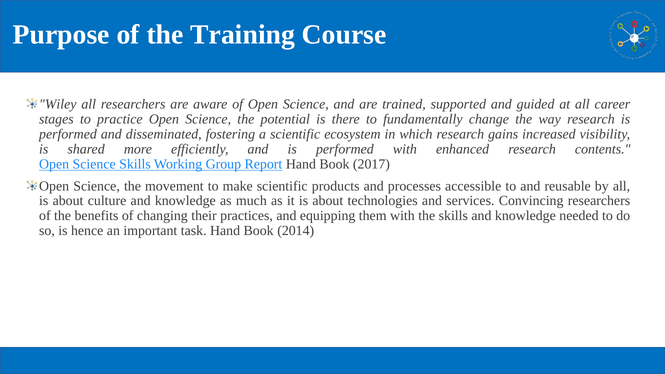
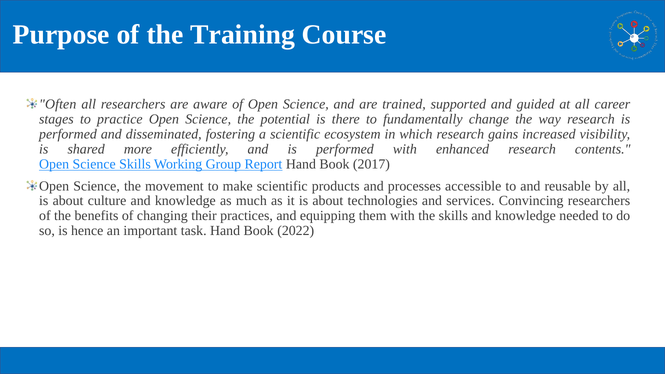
Wiley: Wiley -> Often
2014: 2014 -> 2022
